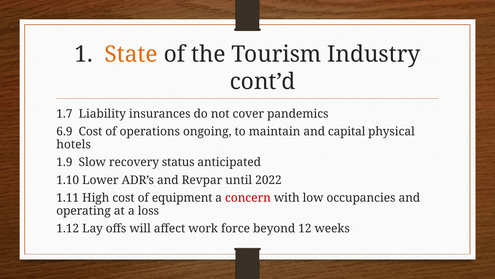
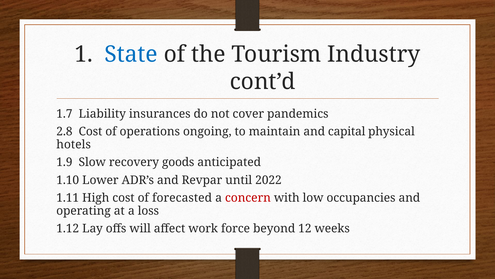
State colour: orange -> blue
6.9: 6.9 -> 2.8
status: status -> goods
equipment: equipment -> forecasted
